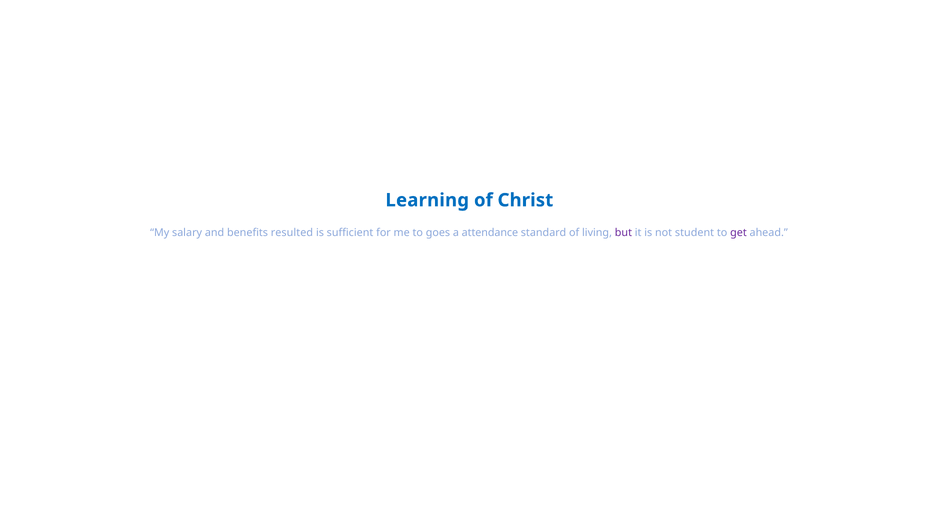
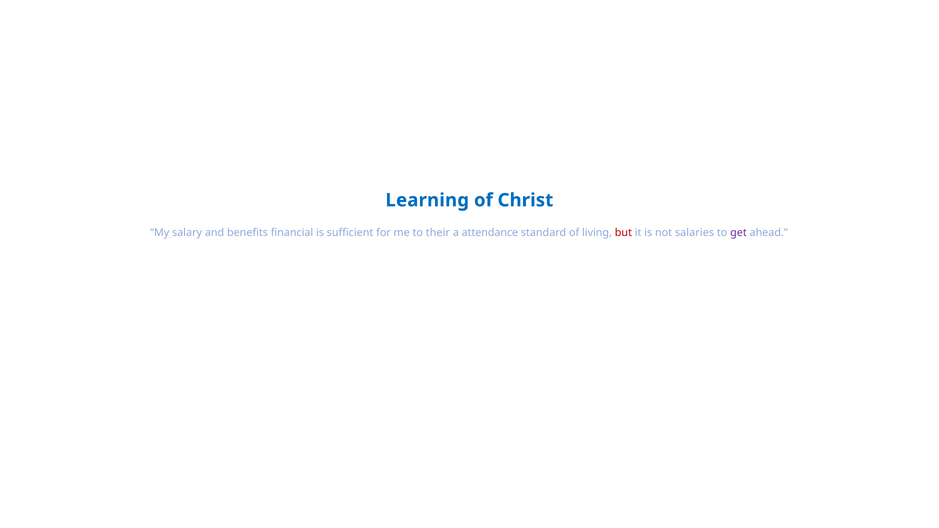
resulted: resulted -> financial
goes: goes -> their
but colour: purple -> red
student: student -> salaries
